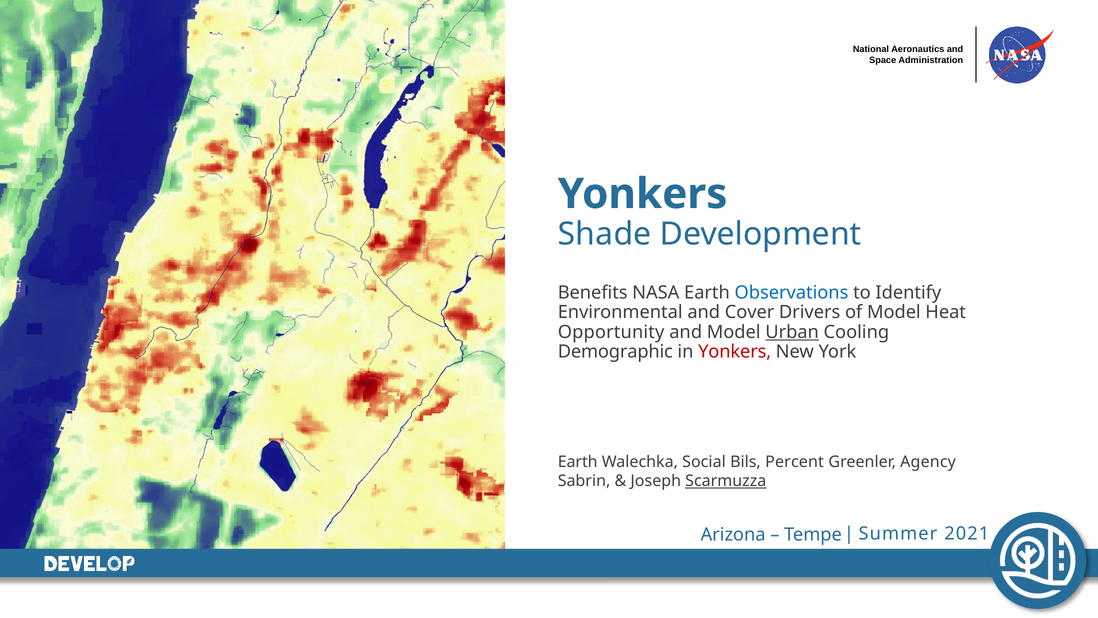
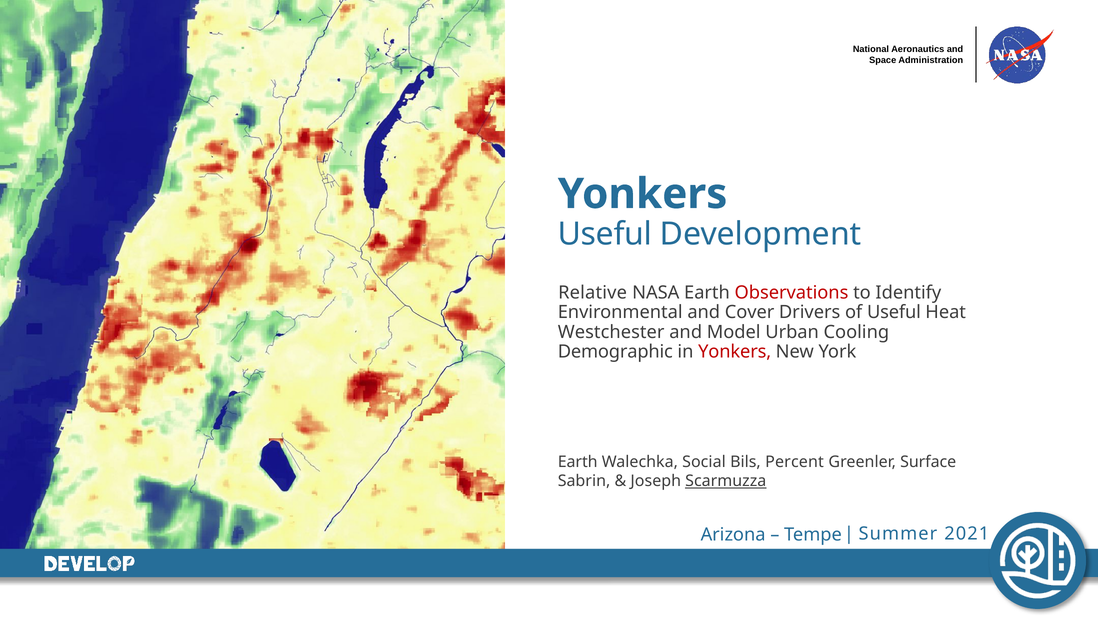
Shade at (605, 234): Shade -> Useful
Benefits: Benefits -> Relative
Observations colour: blue -> red
of Model: Model -> Useful
Opportunity: Opportunity -> Westchester
Urban underline: present -> none
Agency: Agency -> Surface
